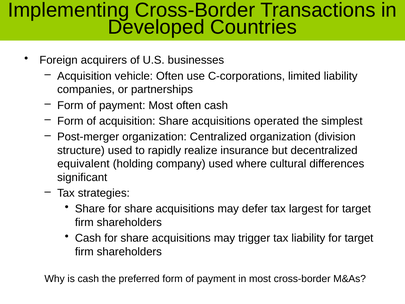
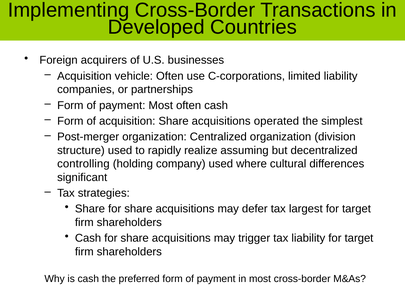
insurance: insurance -> assuming
equivalent: equivalent -> controlling
